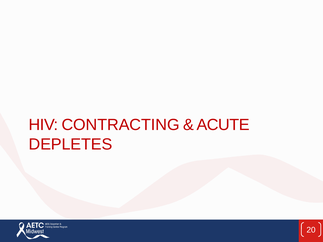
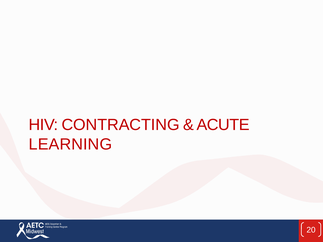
DEPLETES: DEPLETES -> LEARNING
